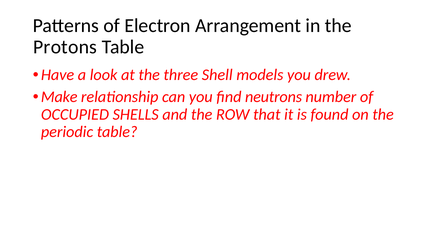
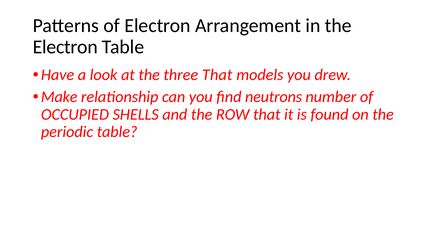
Protons at (65, 47): Protons -> Electron
three Shell: Shell -> That
